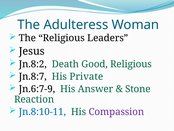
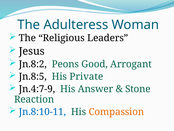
Death: Death -> Peons
Good Religious: Religious -> Arrogant
Jn.8:7: Jn.8:7 -> Jn.8:5
Jn.6:7-9: Jn.6:7-9 -> Jn.4:7-9
Compassion colour: purple -> orange
